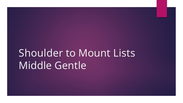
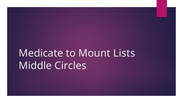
Shoulder: Shoulder -> Medicate
Gentle: Gentle -> Circles
